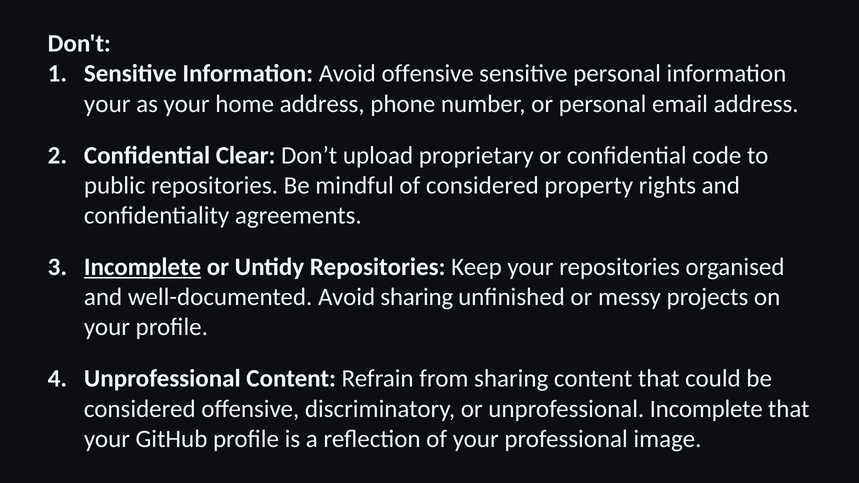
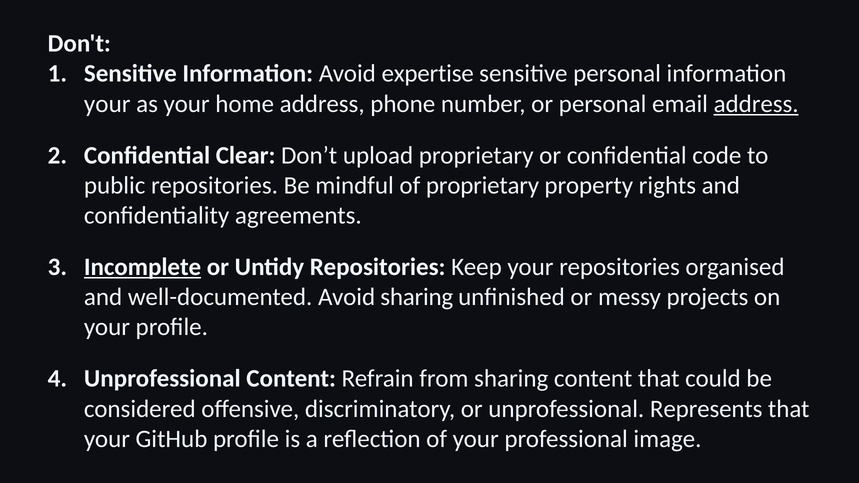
Avoid offensive: offensive -> expertise
address at (756, 104) underline: none -> present
of considered: considered -> proprietary
unprofessional Incomplete: Incomplete -> Represents
